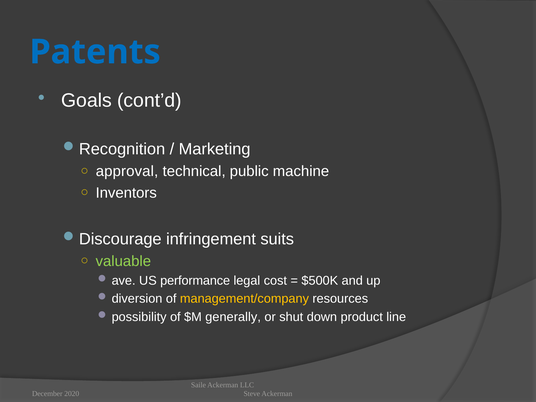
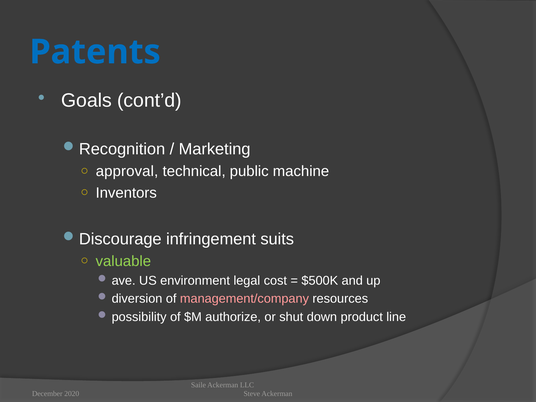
performance: performance -> environment
management/company colour: yellow -> pink
generally: generally -> authorize
